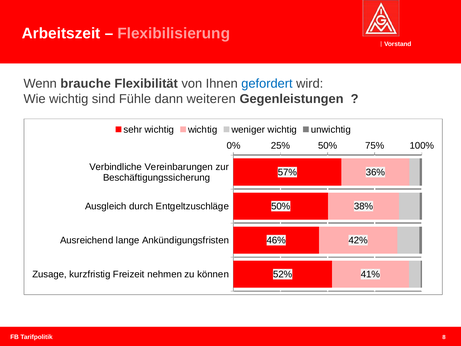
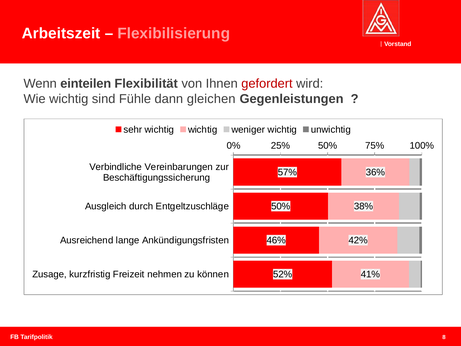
brauche: brauche -> einteilen
gefordert colour: blue -> red
weiteren: weiteren -> gleichen
